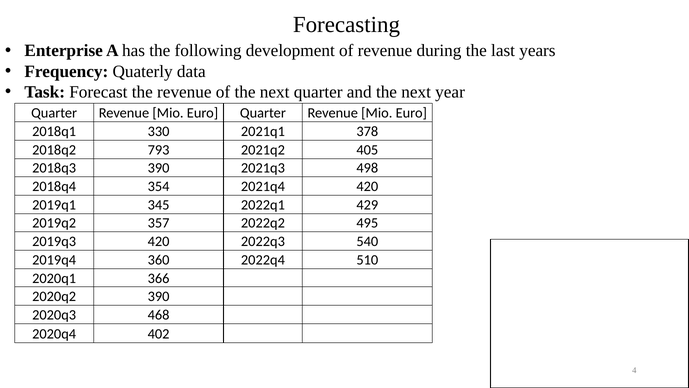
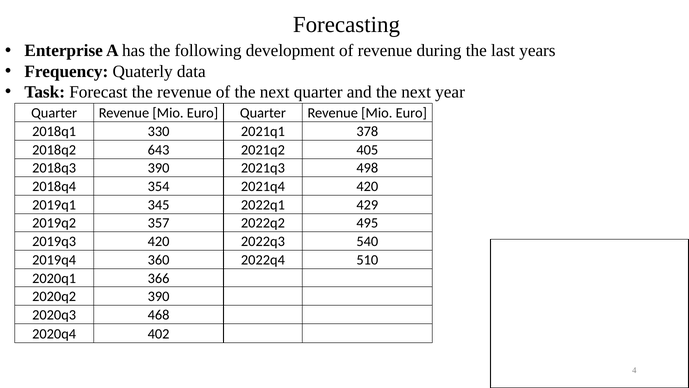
793: 793 -> 643
